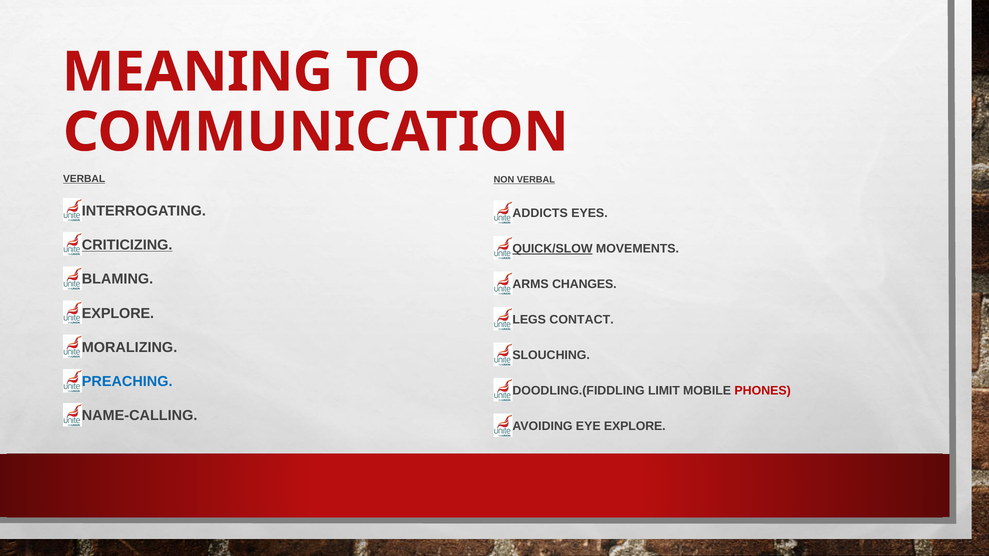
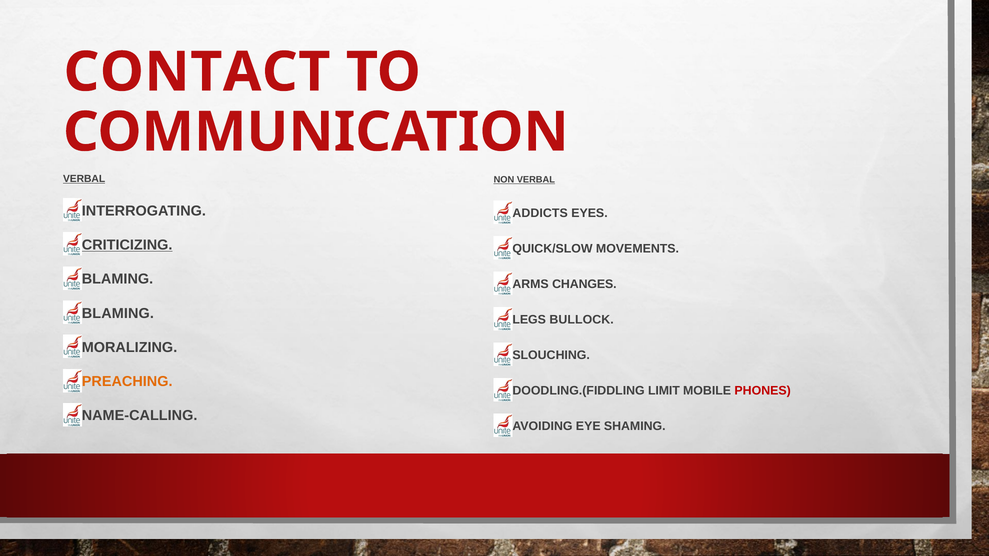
MEANING: MEANING -> CONTACT
QUICK/SLOW underline: present -> none
EXPLORE at (118, 313): EXPLORE -> BLAMING
CONTACT: CONTACT -> BULLOCK
PREACHING colour: blue -> orange
EYE EXPLORE: EXPLORE -> SHAMING
